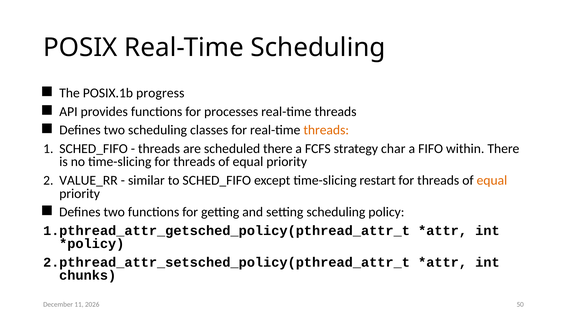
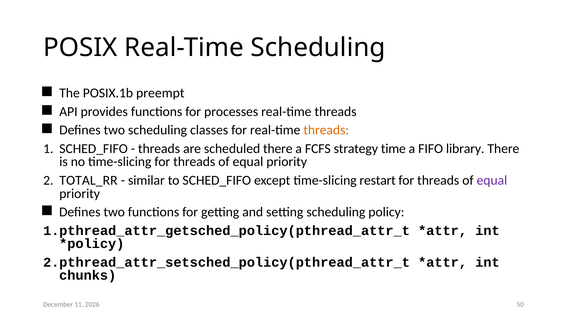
progress: progress -> preempt
char: char -> time
within: within -> library
VALUE_RR: VALUE_RR -> TOTAL_RR
equal at (492, 180) colour: orange -> purple
